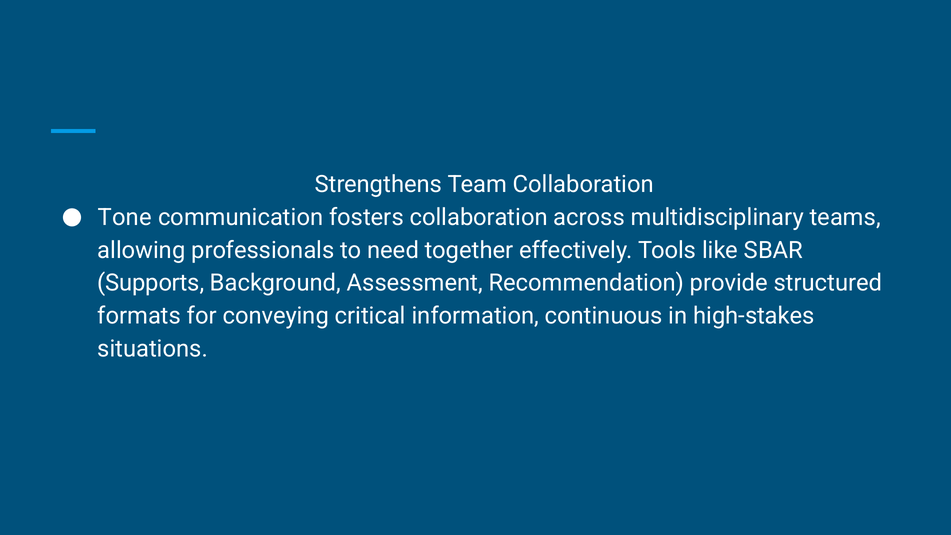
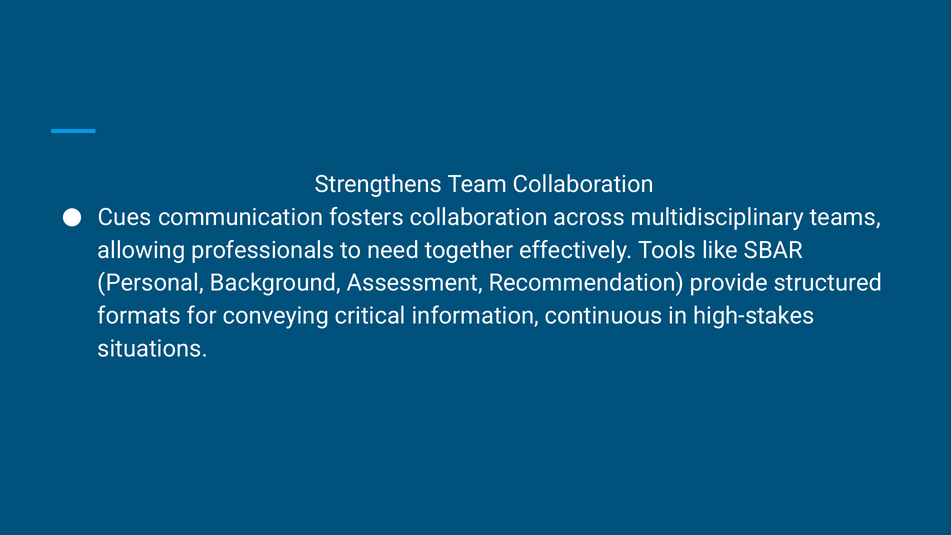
Tone: Tone -> Cues
Supports: Supports -> Personal
